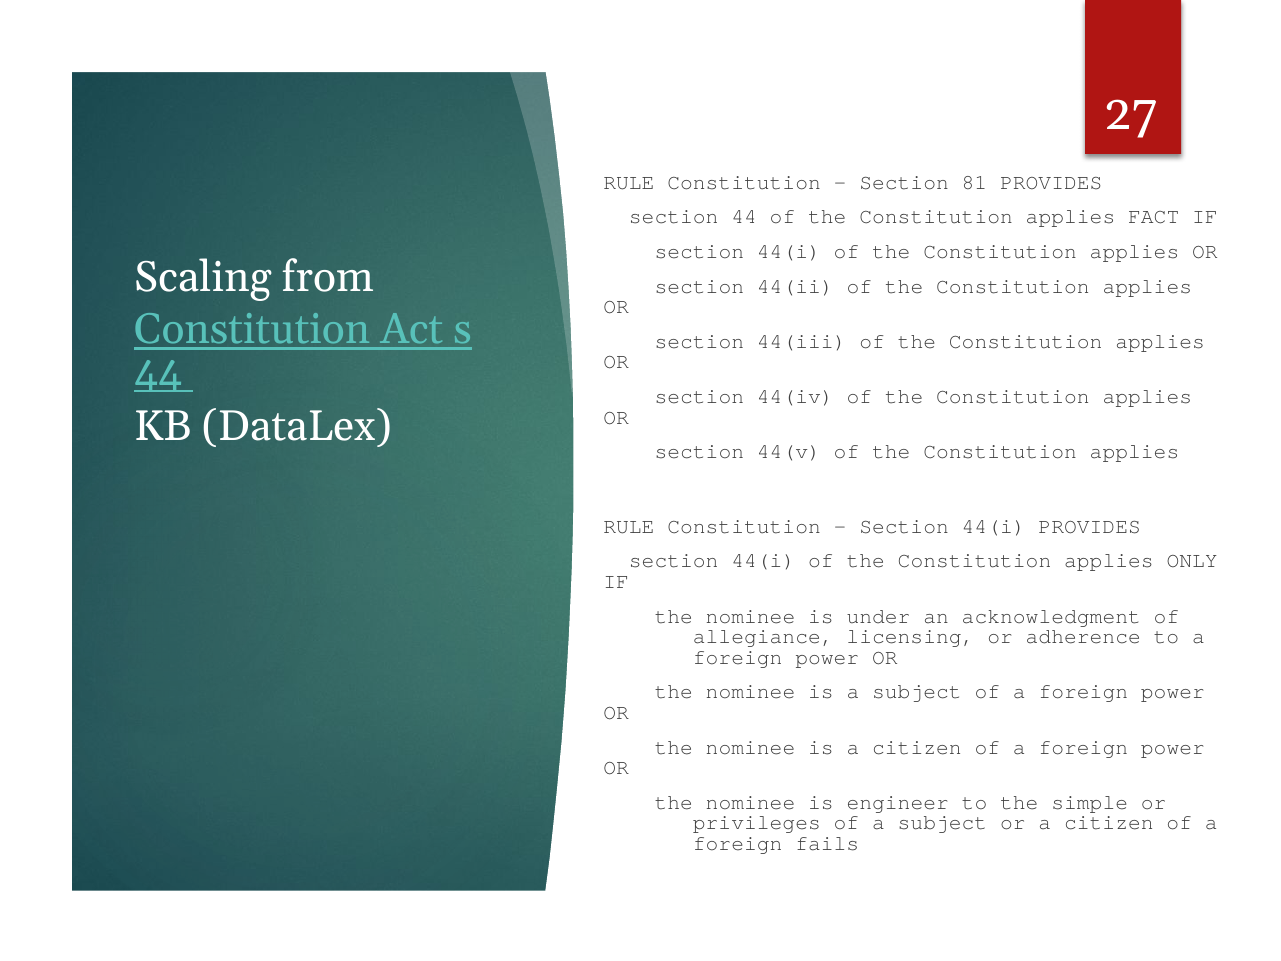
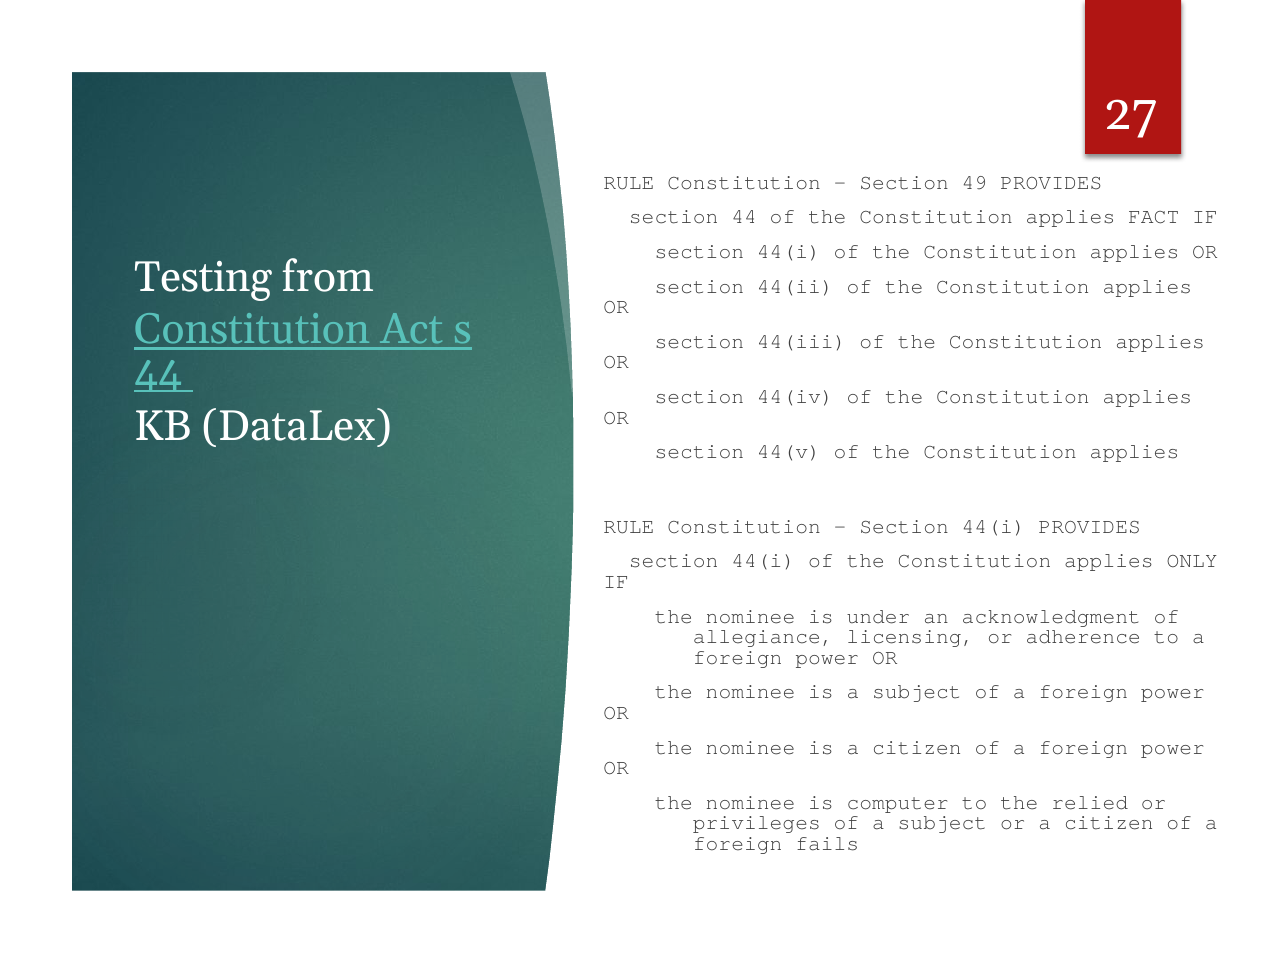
81: 81 -> 49
Scaling: Scaling -> Testing
engineer: engineer -> computer
simple: simple -> relied
